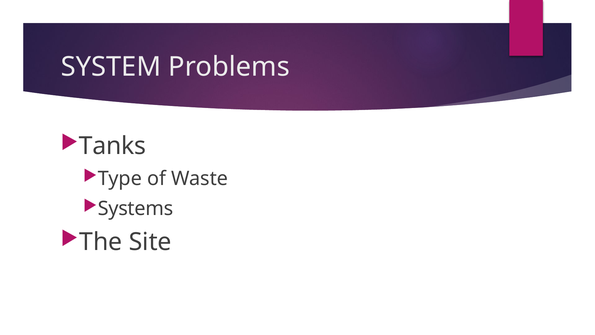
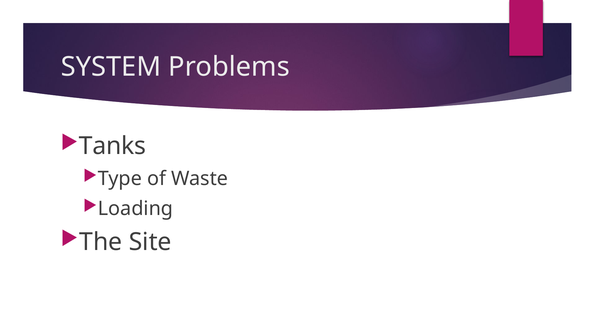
Systems: Systems -> Loading
